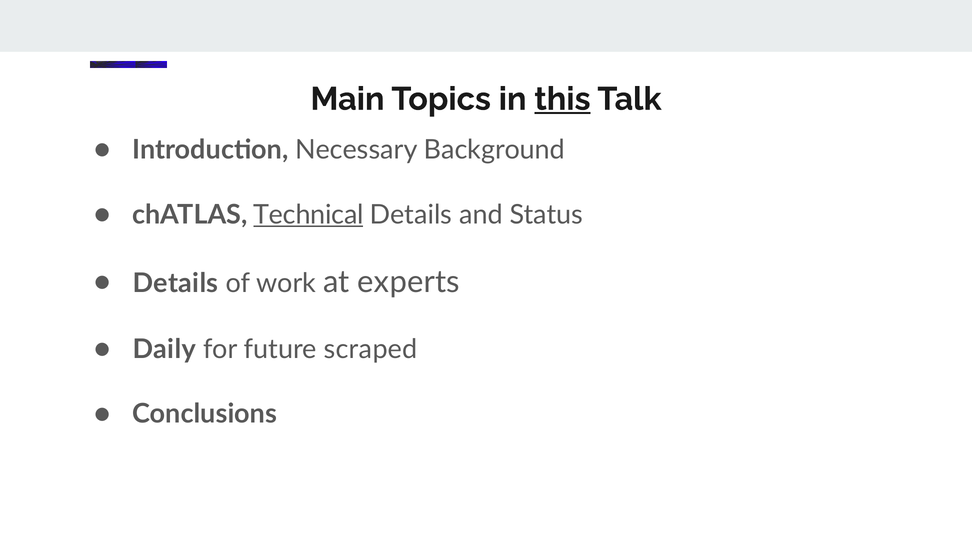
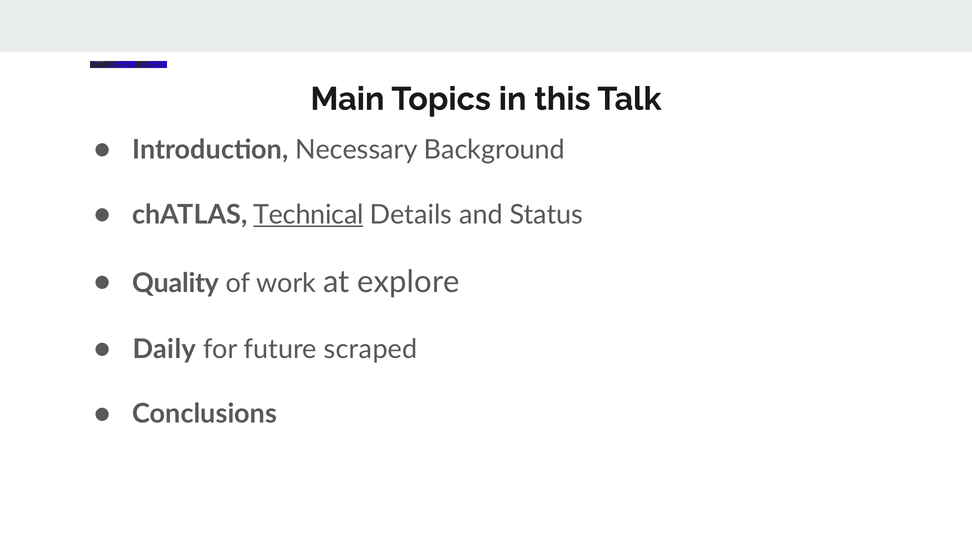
this underline: present -> none
Details at (175, 283): Details -> Quality
experts: experts -> explore
